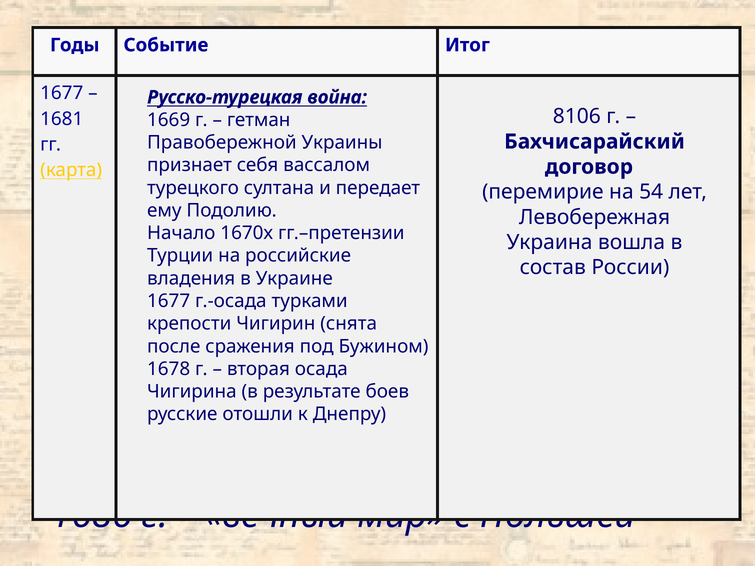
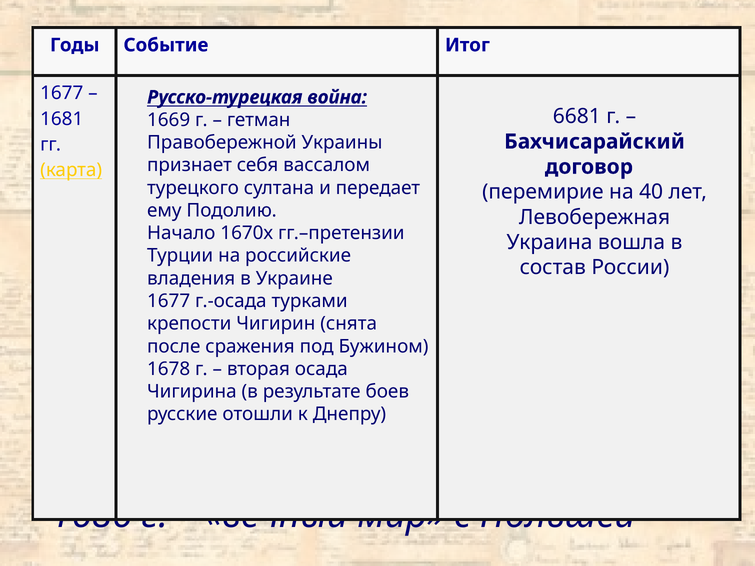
8106: 8106 -> 6681
54: 54 -> 40
